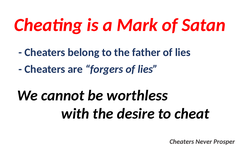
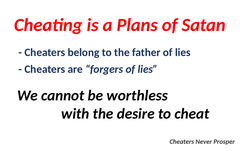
Mark: Mark -> Plans
